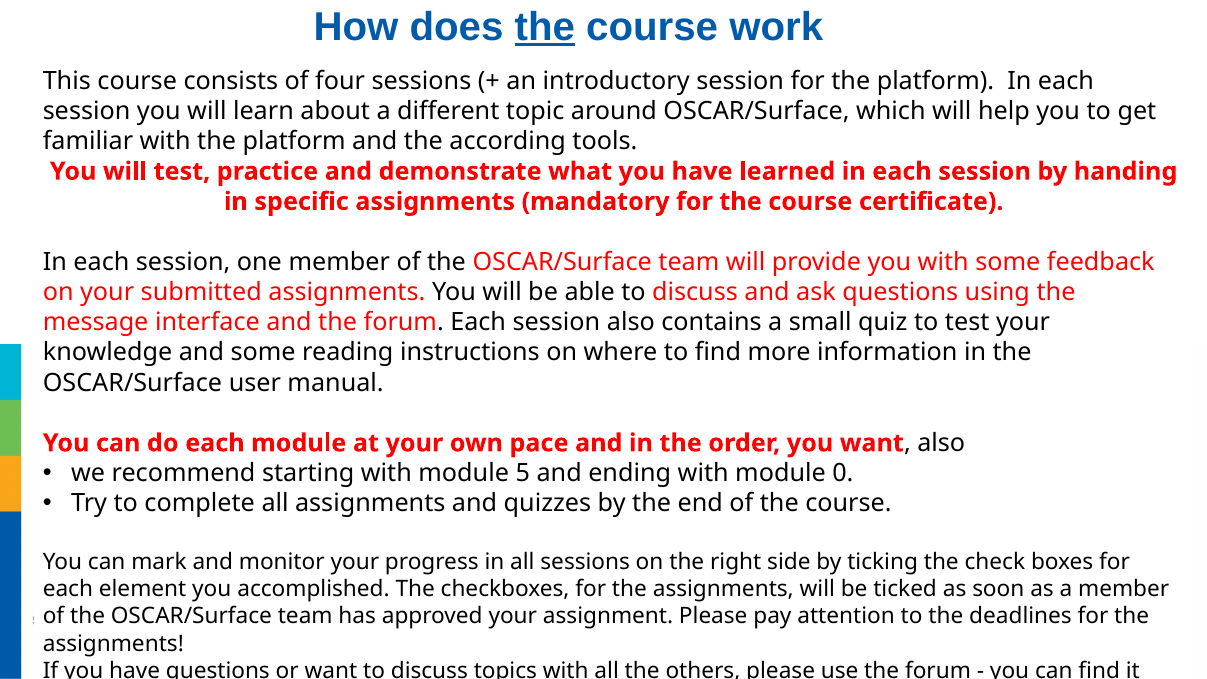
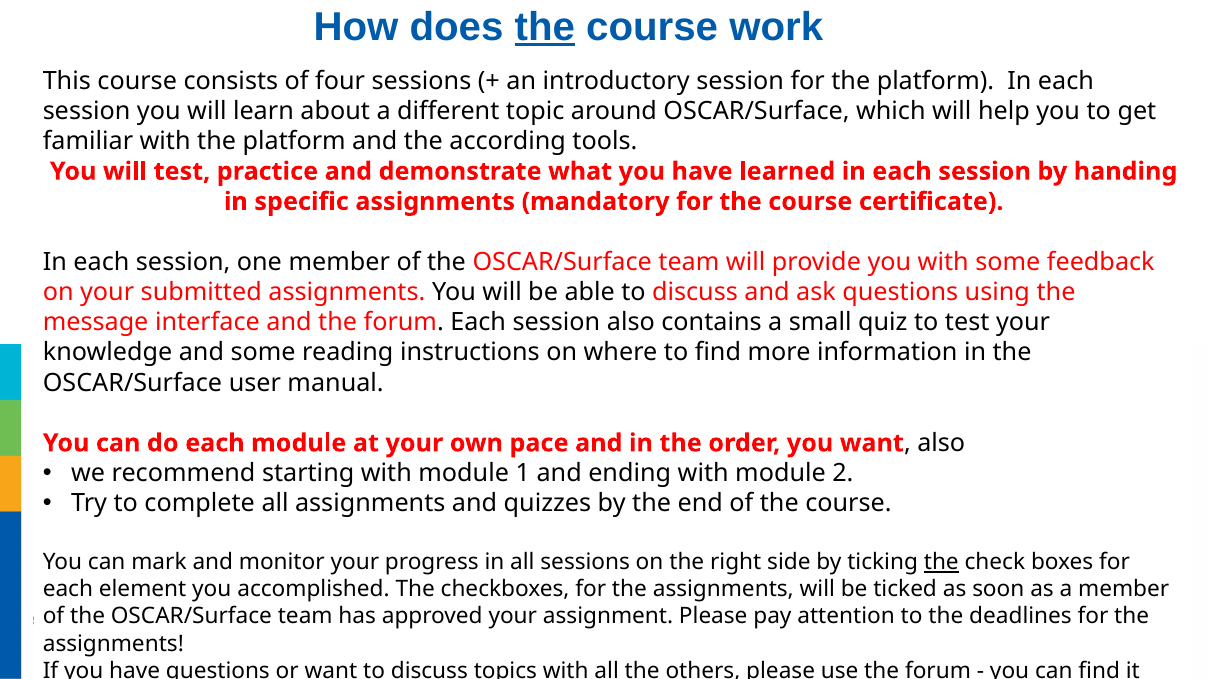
5: 5 -> 1
0: 0 -> 2
the at (941, 562) underline: none -> present
